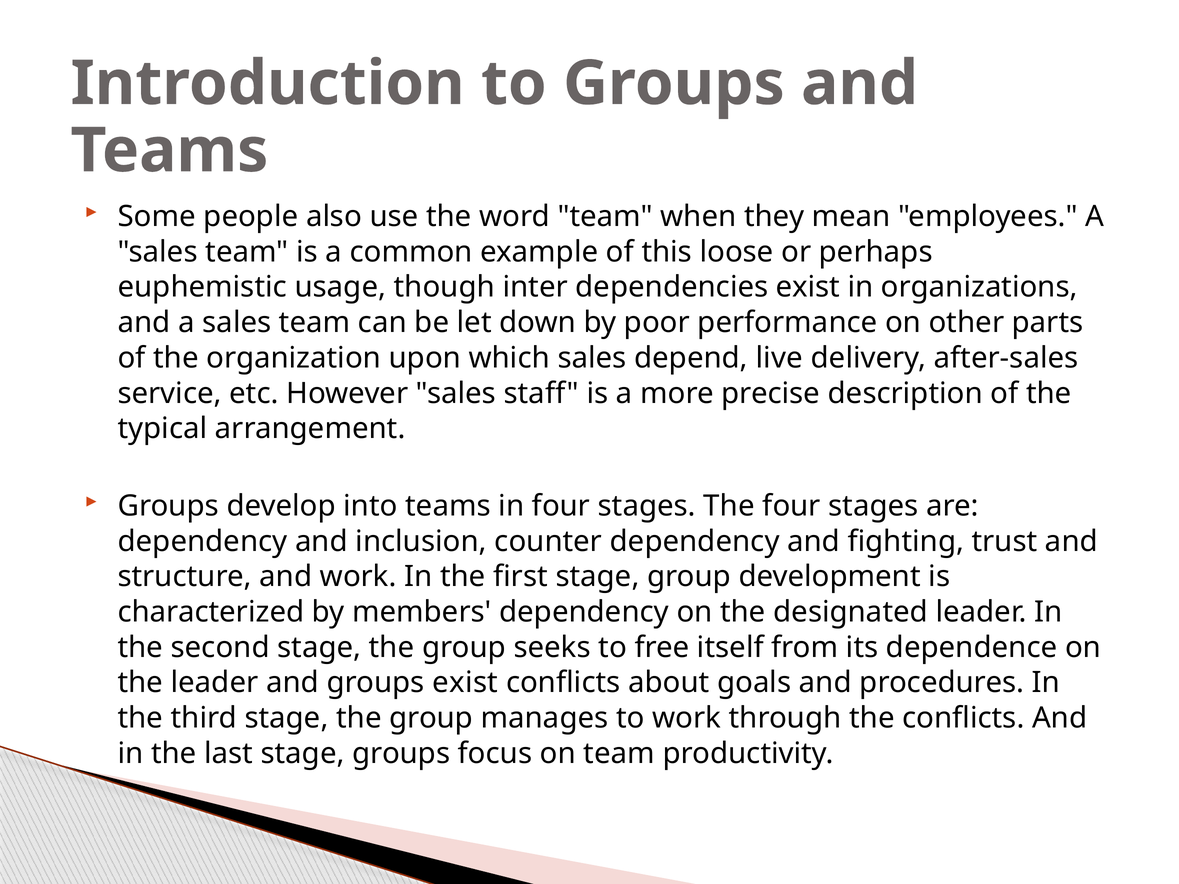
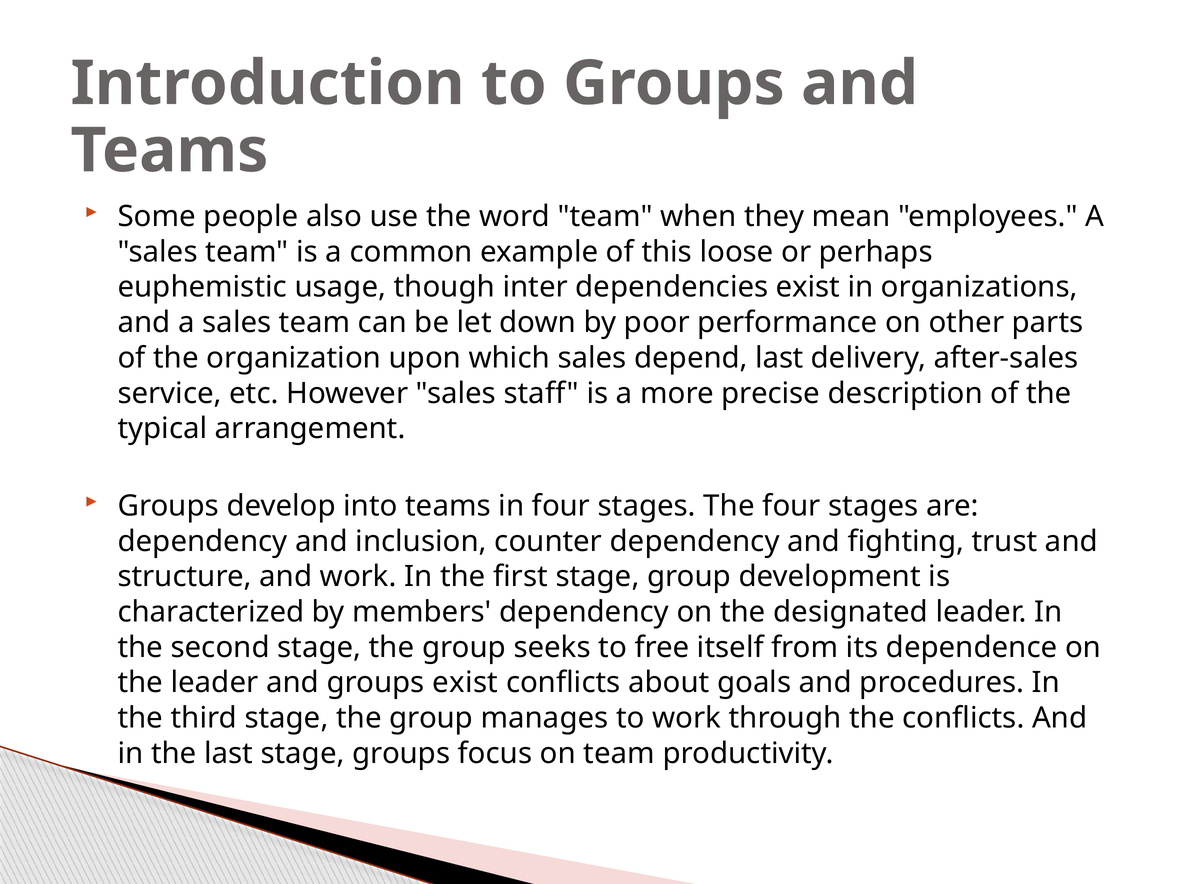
depend live: live -> last
